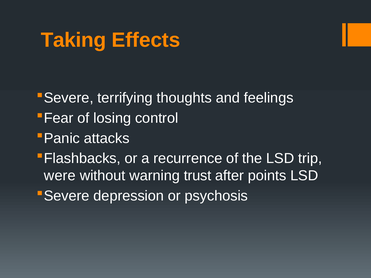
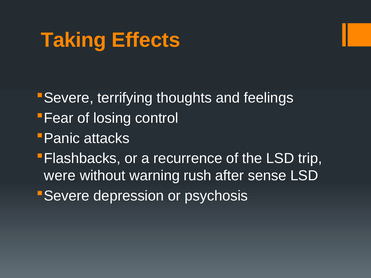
trust: trust -> rush
points: points -> sense
